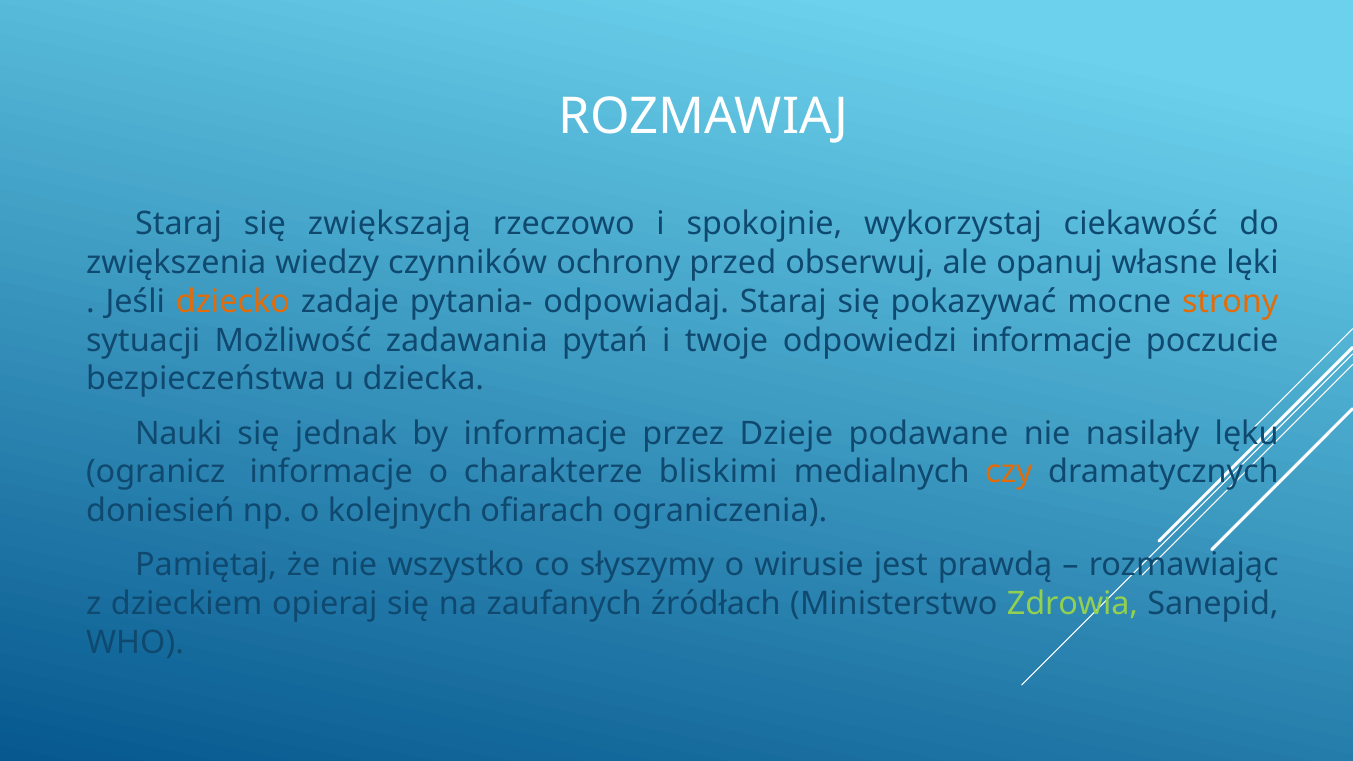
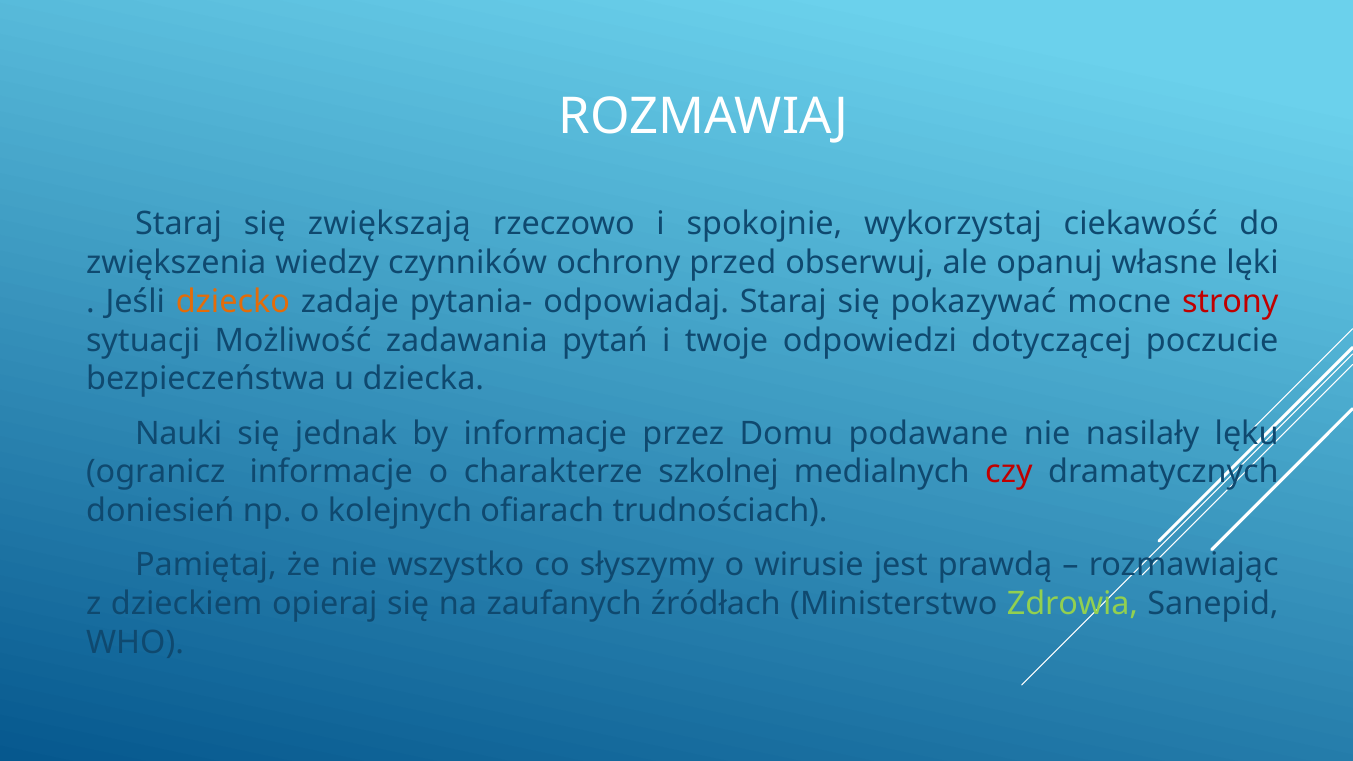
strony colour: orange -> red
odpowiedzi informacje: informacje -> dotyczącej
Dzieje: Dzieje -> Domu
bliskimi: bliskimi -> szkolnej
czy colour: orange -> red
ograniczenia: ograniczenia -> trudnościach
